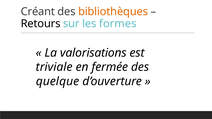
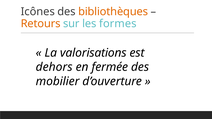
Créant: Créant -> Icônes
Retours colour: black -> orange
triviale: triviale -> dehors
quelque: quelque -> mobilier
